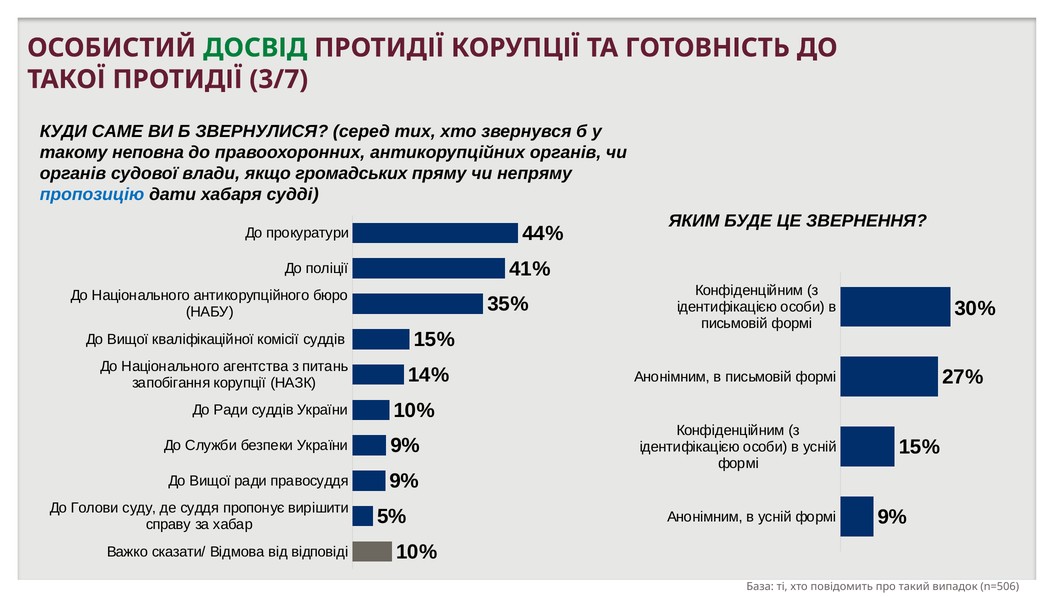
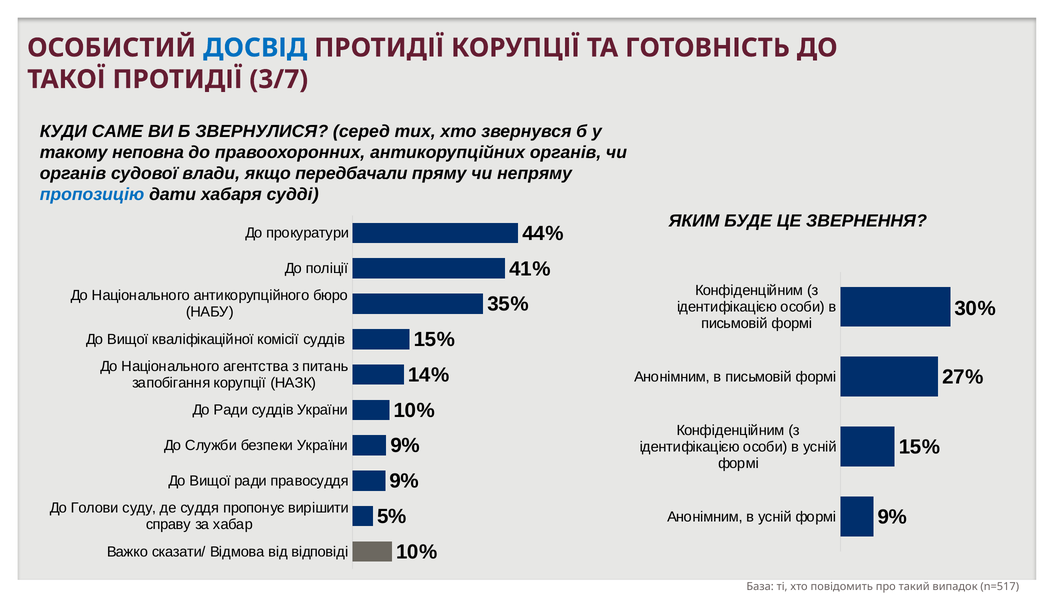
ДОСВІД colour: green -> blue
громадських: громадських -> передбачали
n=506: n=506 -> n=517
